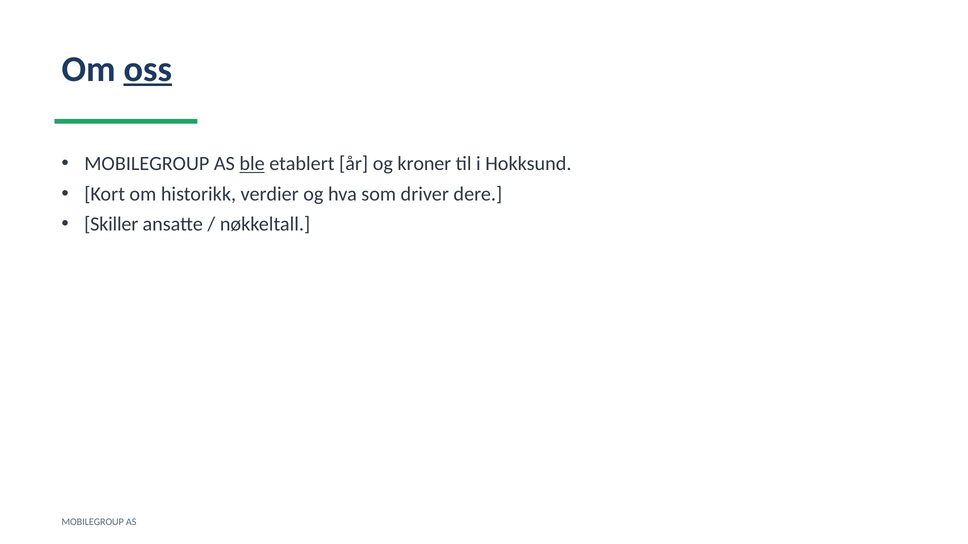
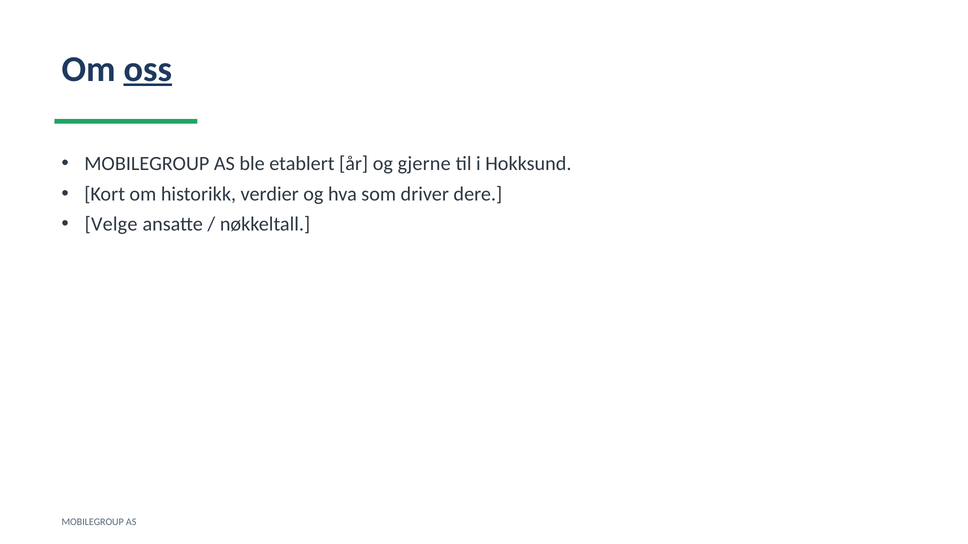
ble underline: present -> none
kroner: kroner -> gjerne
Skiller: Skiller -> Velge
